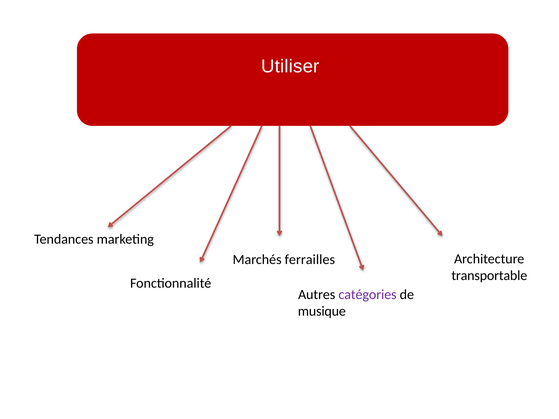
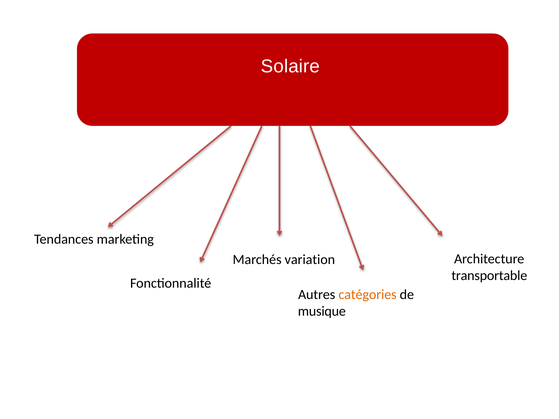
Utiliser: Utiliser -> Solaire
ferrailles: ferrailles -> variation
catégories colour: purple -> orange
